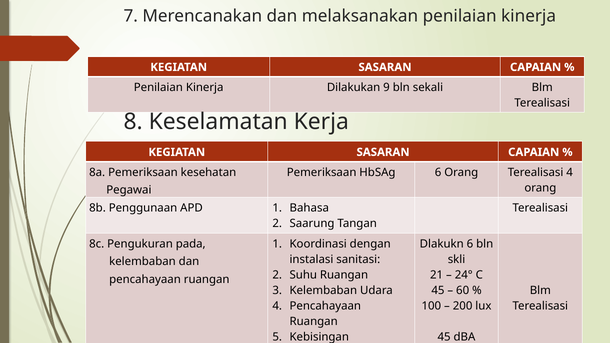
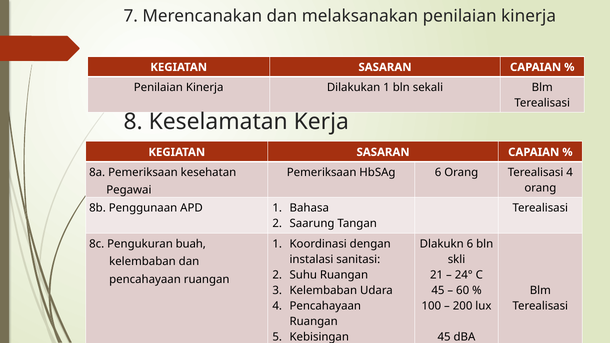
Dilakukan 9: 9 -> 1
pada: pada -> buah
